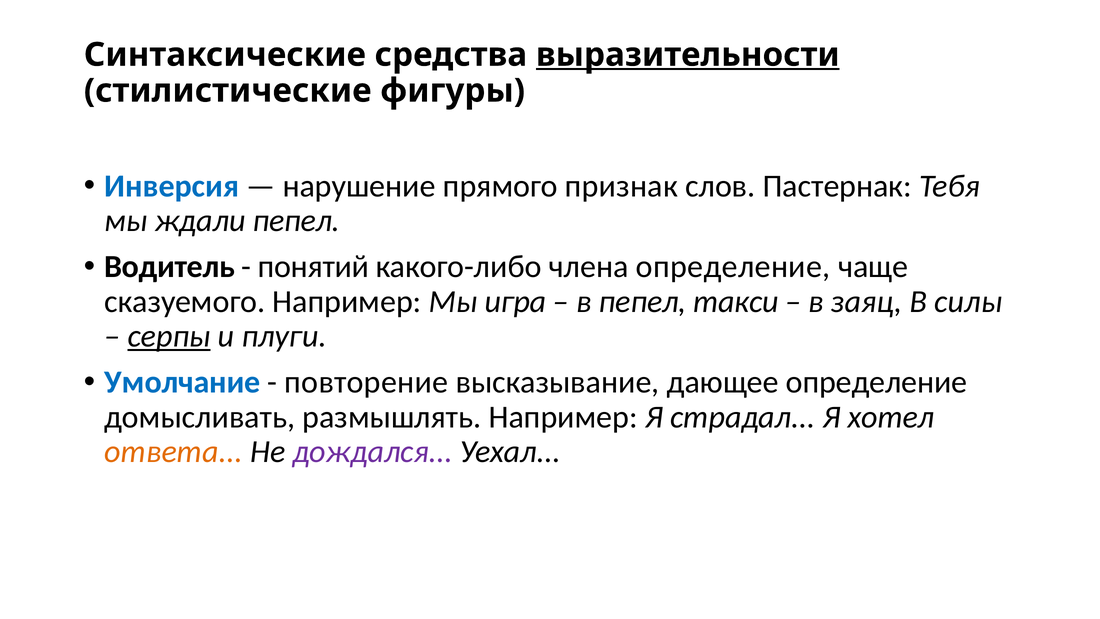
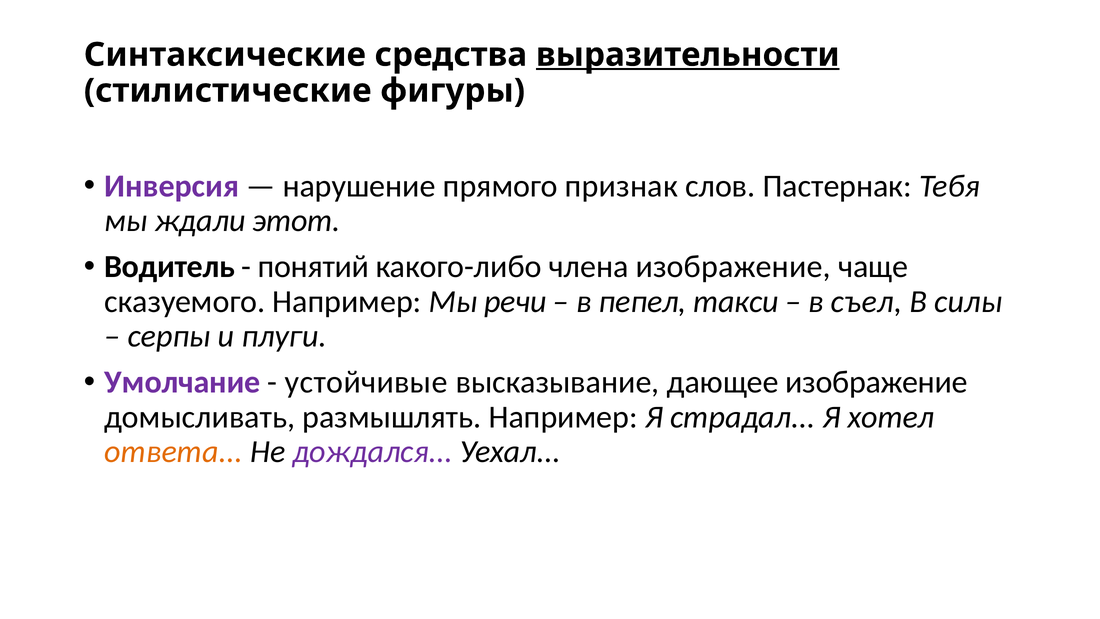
Инверсия colour: blue -> purple
ждали пепел: пепел -> этот
члена определение: определение -> изображение
игра: игра -> речи
заяц: заяц -> съел
серпы underline: present -> none
Умолчание colour: blue -> purple
повторение: повторение -> устойчивые
дающее определение: определение -> изображение
